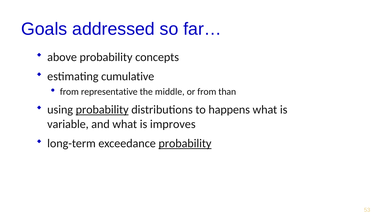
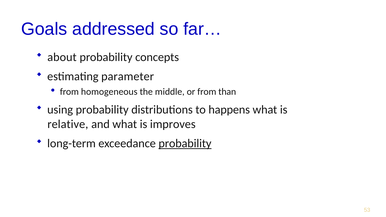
above: above -> about
cumulative: cumulative -> parameter
representative: representative -> homogeneous
probability at (102, 110) underline: present -> none
variable: variable -> relative
